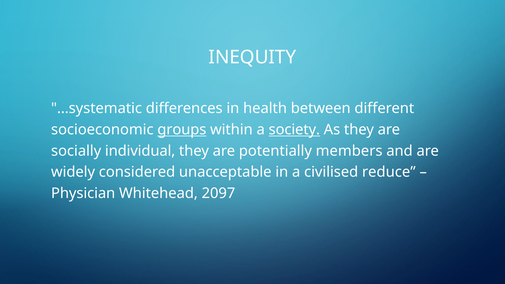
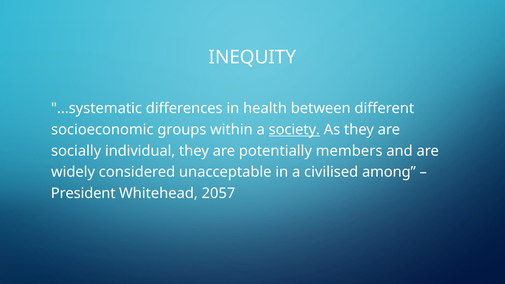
groups underline: present -> none
reduce: reduce -> among
Physician: Physician -> President
2097: 2097 -> 2057
